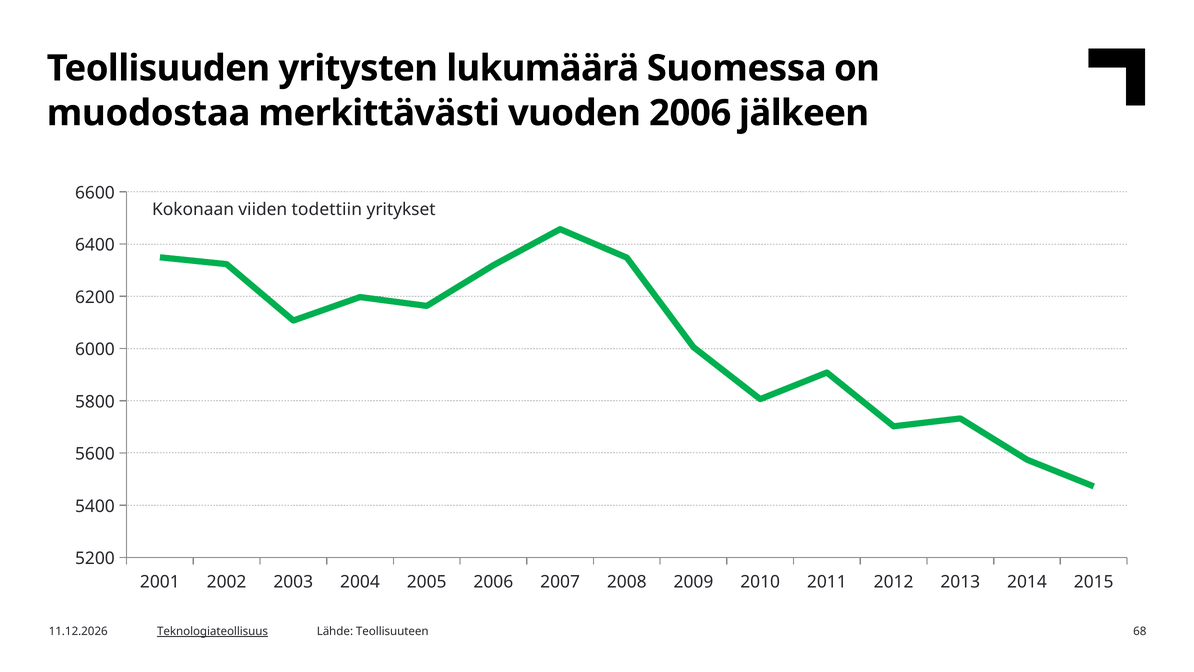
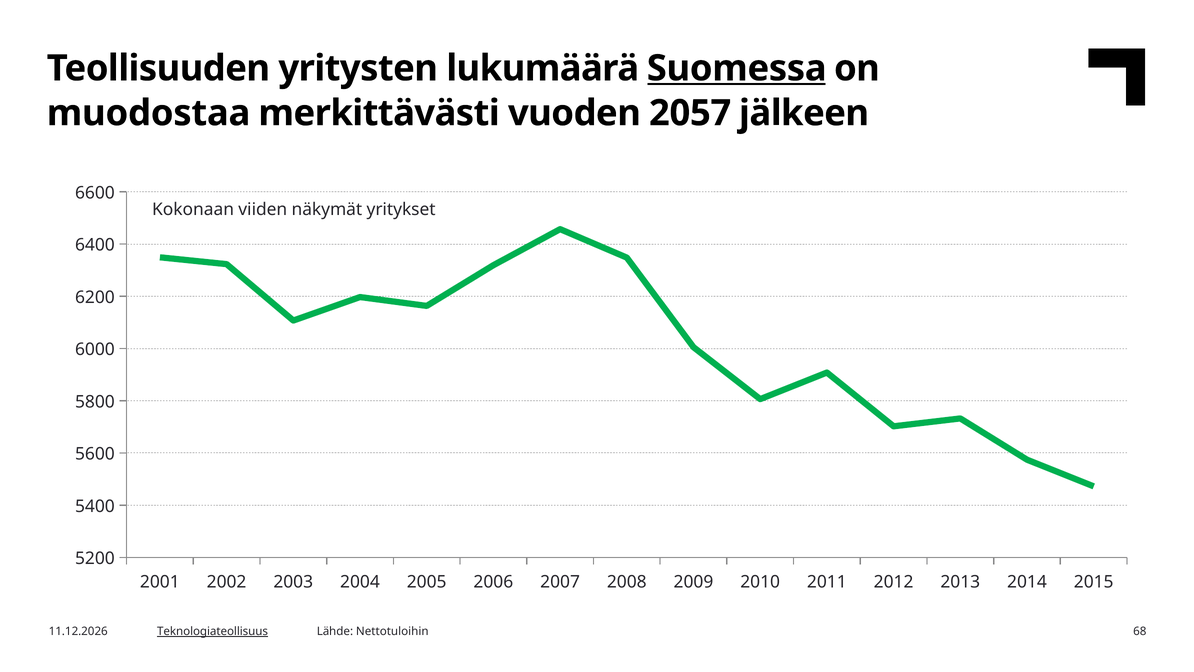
Suomessa underline: none -> present
vuoden 2006: 2006 -> 2057
todettiin: todettiin -> näkymät
Teollisuuteen: Teollisuuteen -> Nettotuloihin
